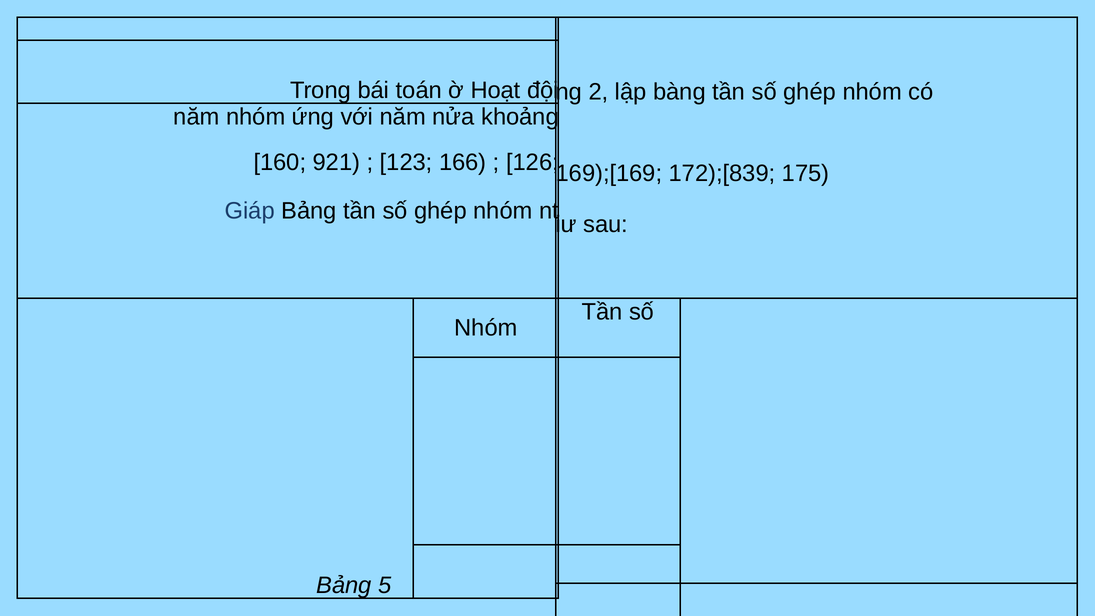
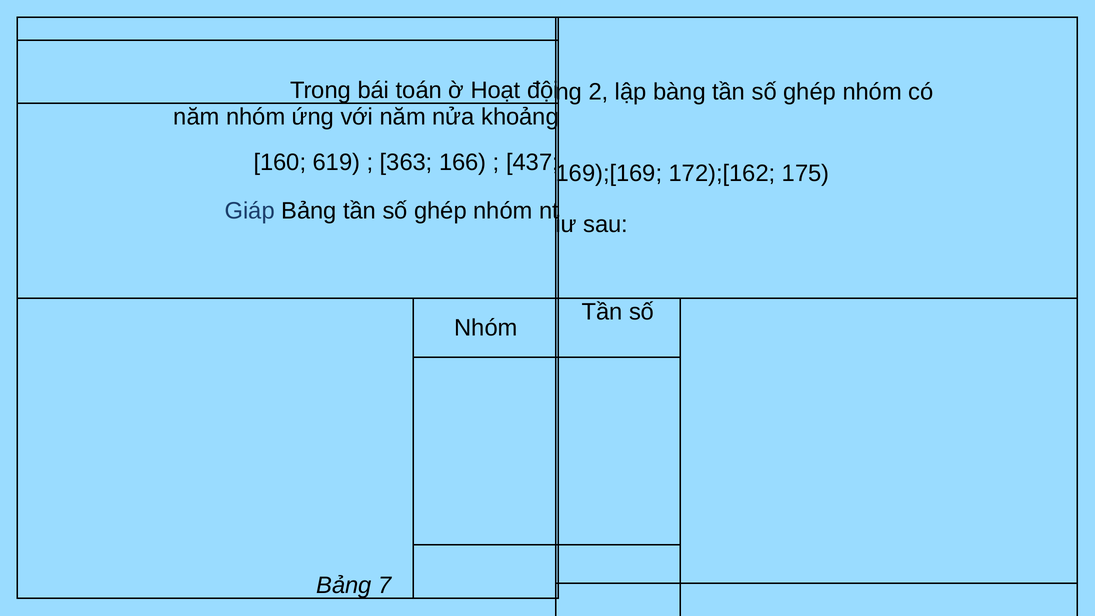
921: 921 -> 619
123: 123 -> 363
126: 126 -> 437
172);[839: 172);[839 -> 172);[162
5: 5 -> 7
